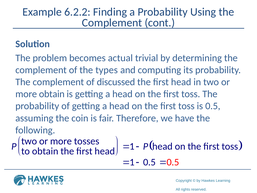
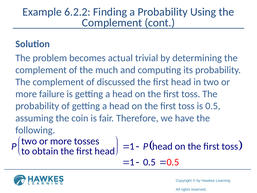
types: types -> much
more obtain: obtain -> failure
